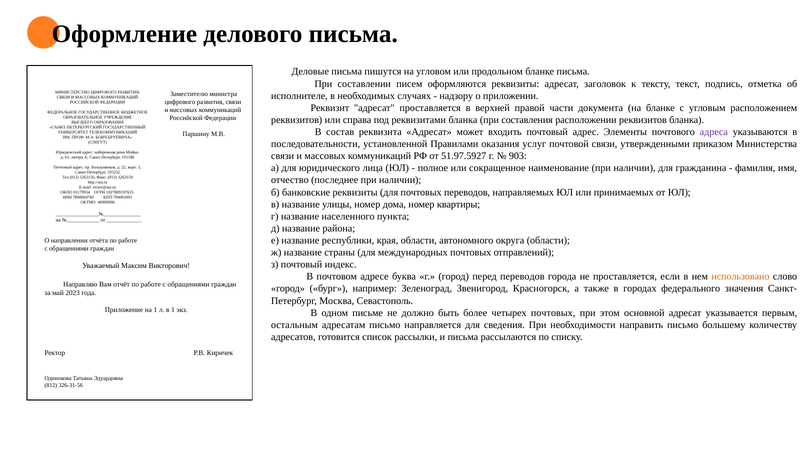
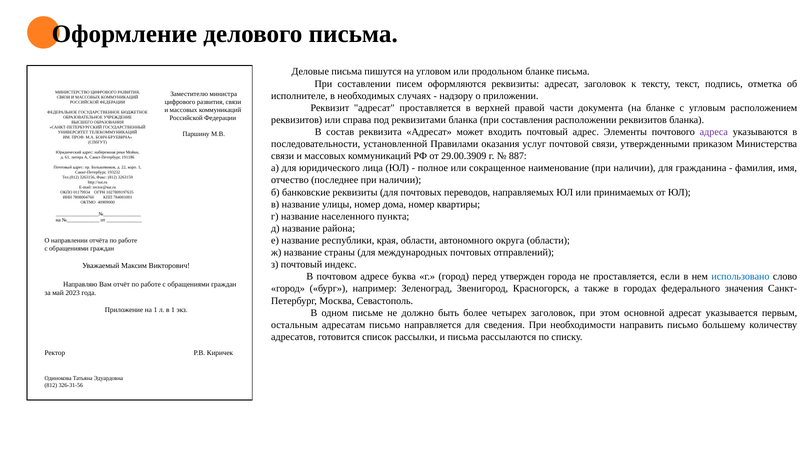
51.97.5927: 51.97.5927 -> 29.00.3909
903: 903 -> 887
перед переводов: переводов -> утвержден
использовано colour: orange -> blue
четырех почтовых: почтовых -> заголовок
